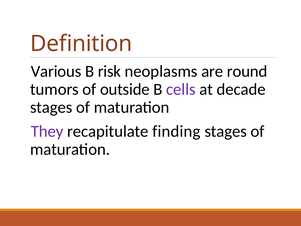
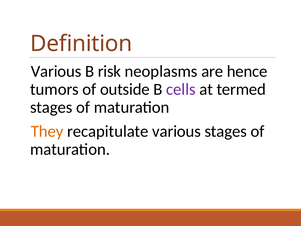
round: round -> hence
decade: decade -> termed
They colour: purple -> orange
recapitulate finding: finding -> various
